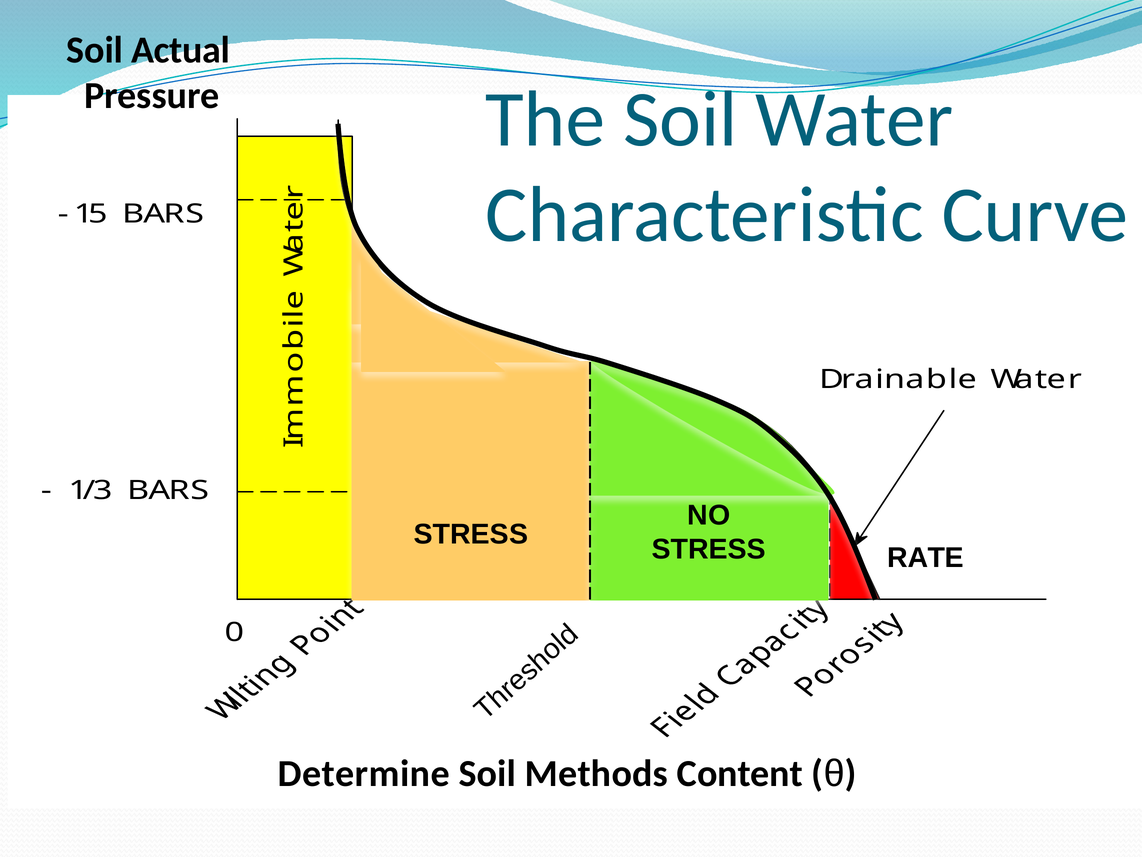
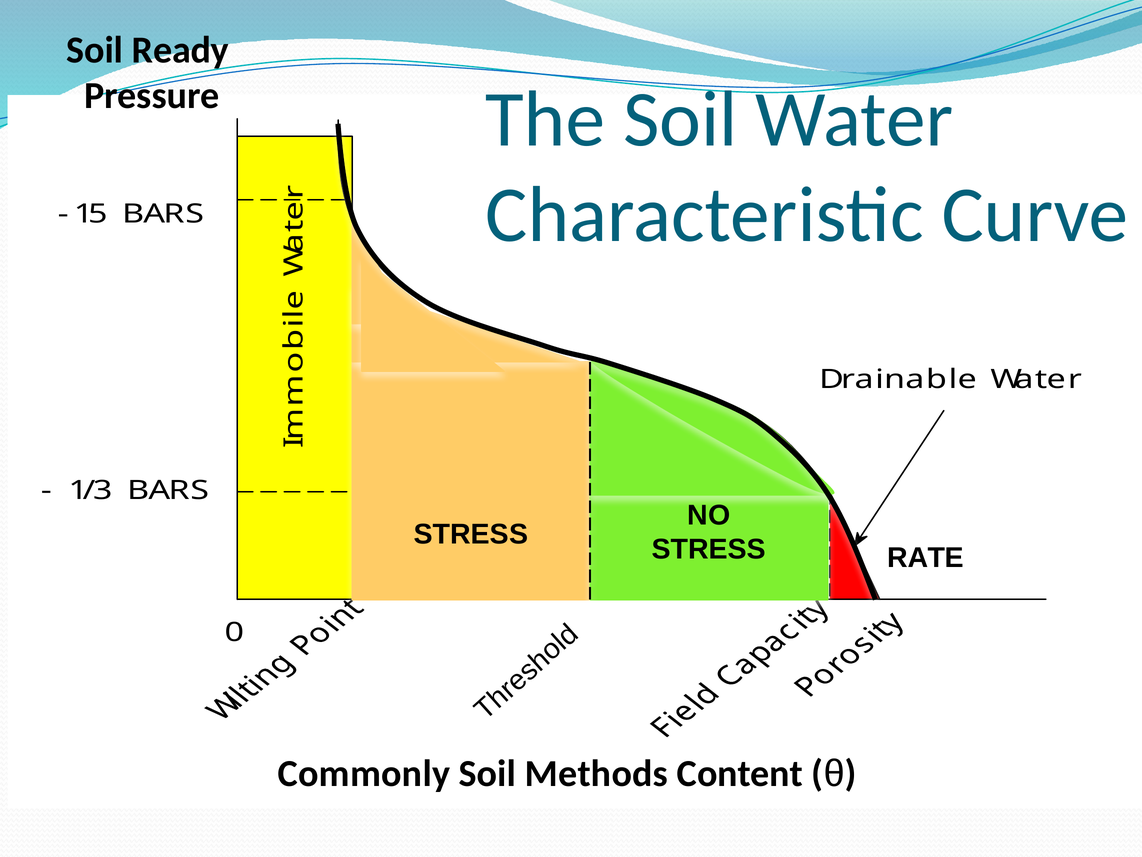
Actual: Actual -> Ready
Determine: Determine -> Commonly
